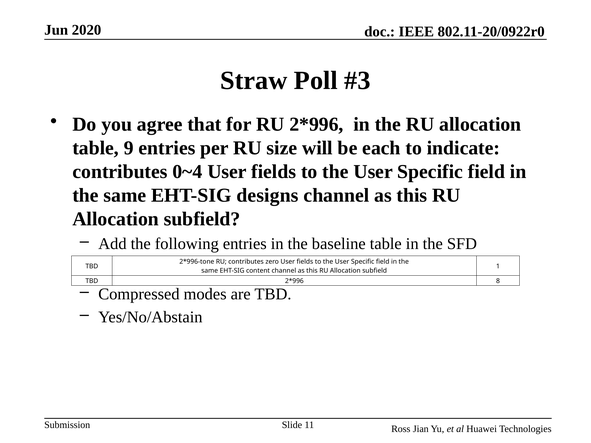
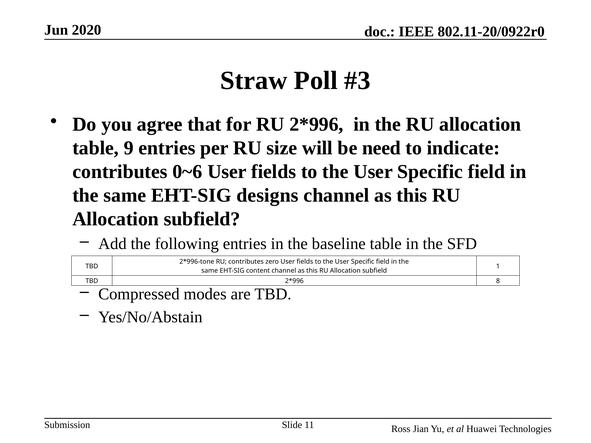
each: each -> need
0~4: 0~4 -> 0~6
